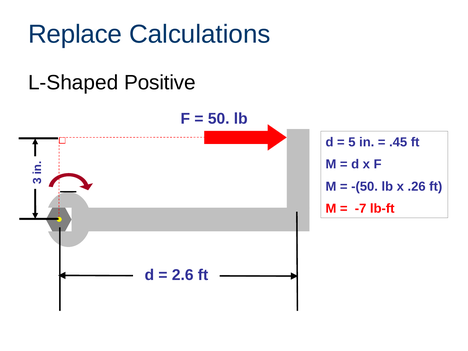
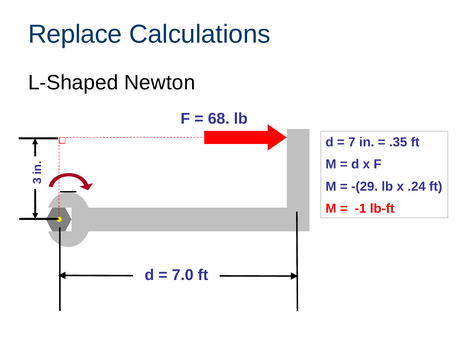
Positive: Positive -> Newton
50: 50 -> 68
5: 5 -> 7
.45: .45 -> .35
-(50: -(50 -> -(29
.26: .26 -> .24
-7: -7 -> -1
2.6: 2.6 -> 7.0
